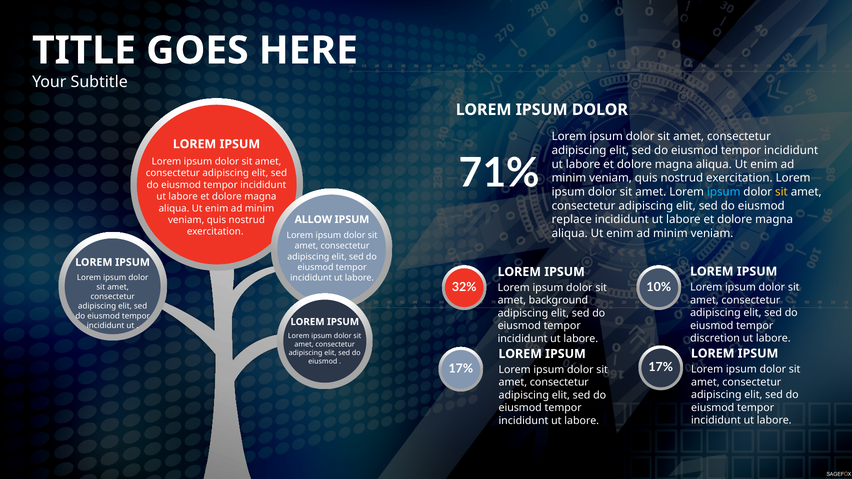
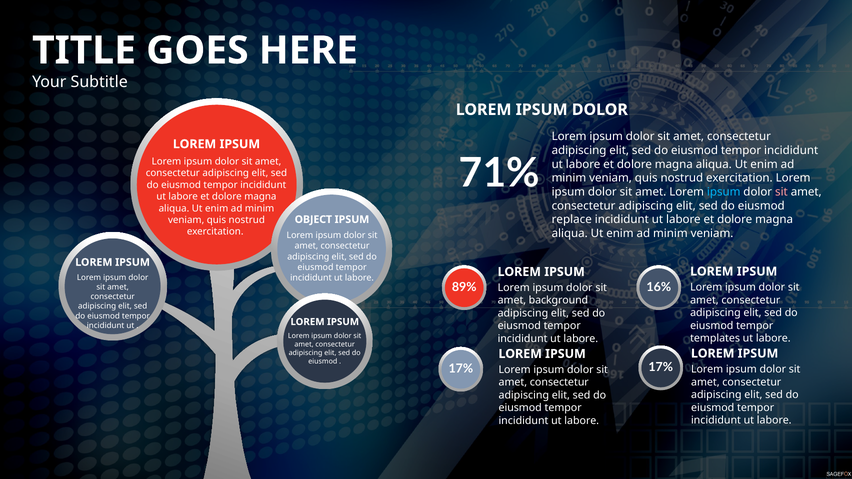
sit at (781, 192) colour: yellow -> pink
ALLOW: ALLOW -> OBJECT
32%: 32% -> 89%
10%: 10% -> 16%
discretion: discretion -> templates
